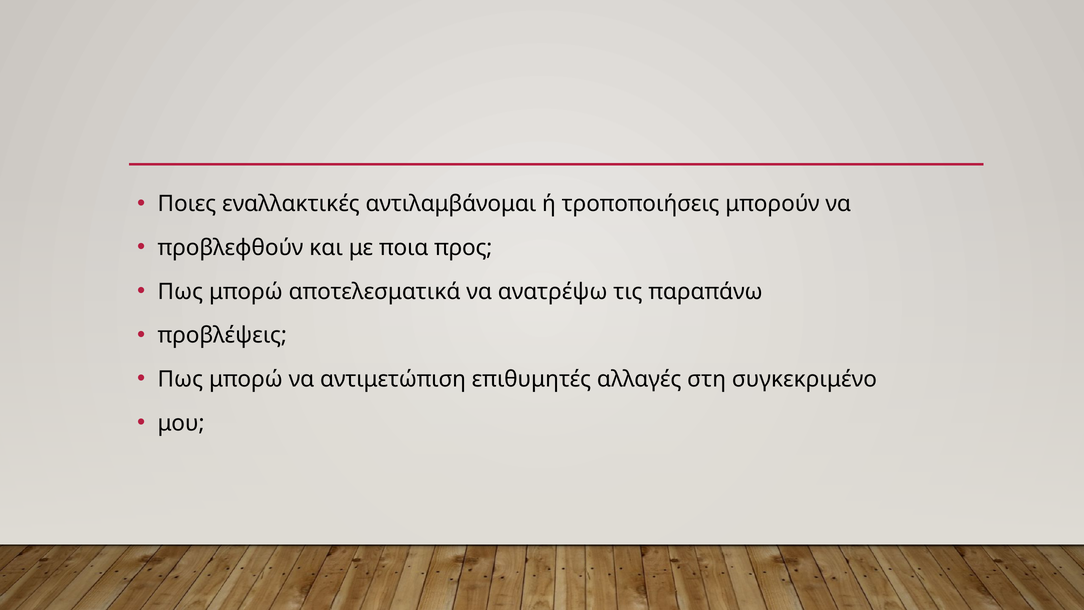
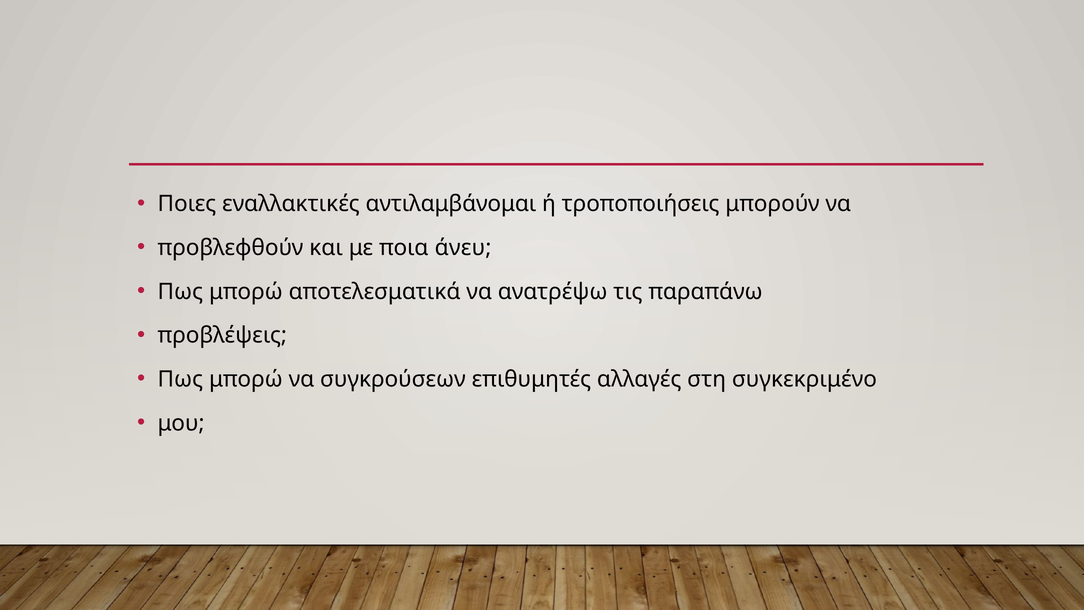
προς: προς -> άνευ
αντιμετώπιση: αντιμετώπιση -> συγκρούσεων
